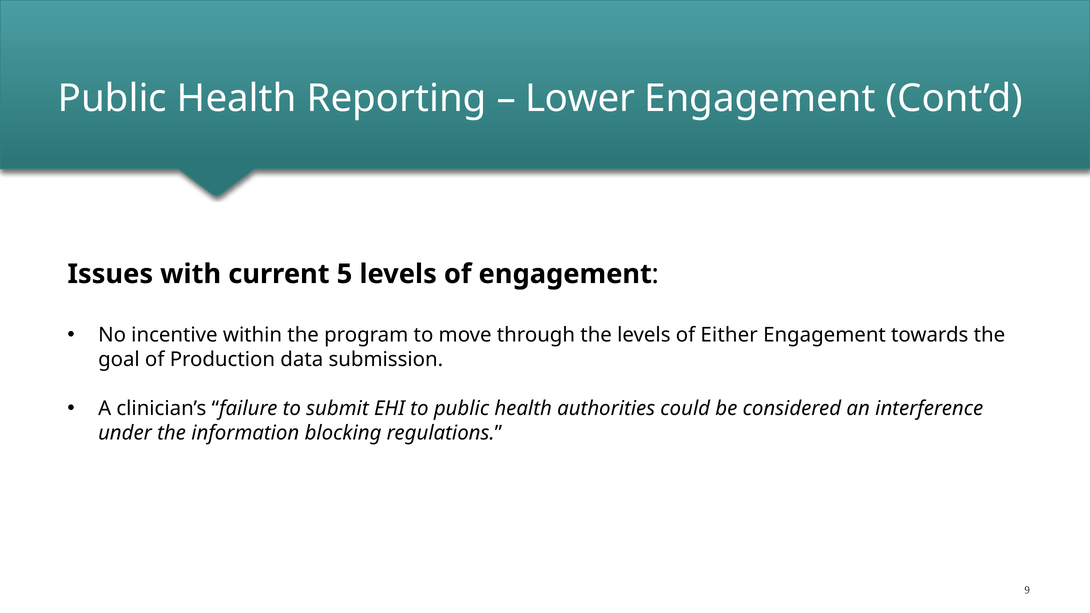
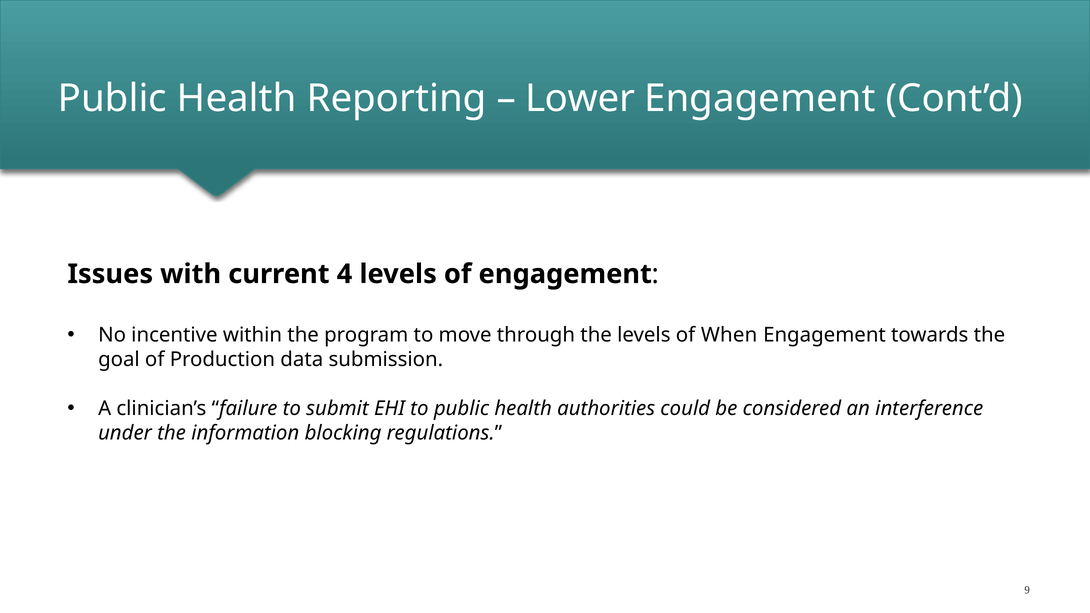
5: 5 -> 4
Either: Either -> When
